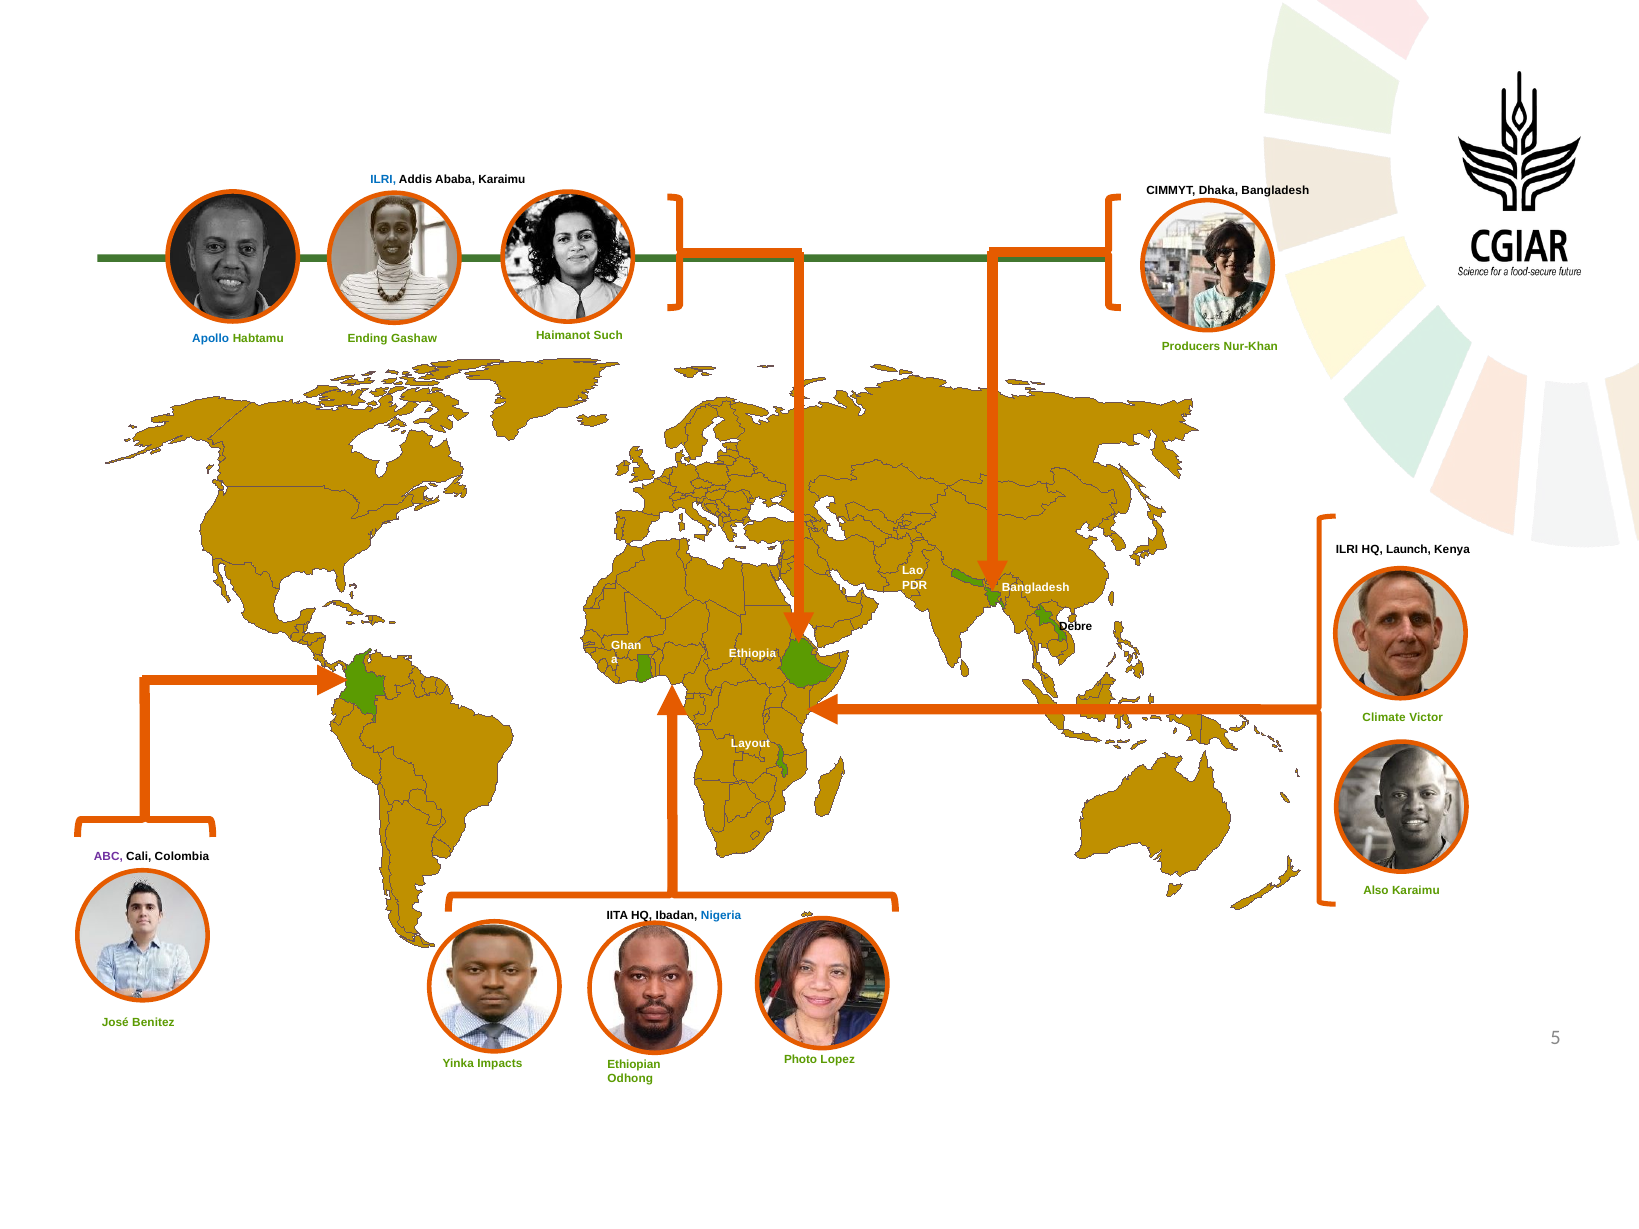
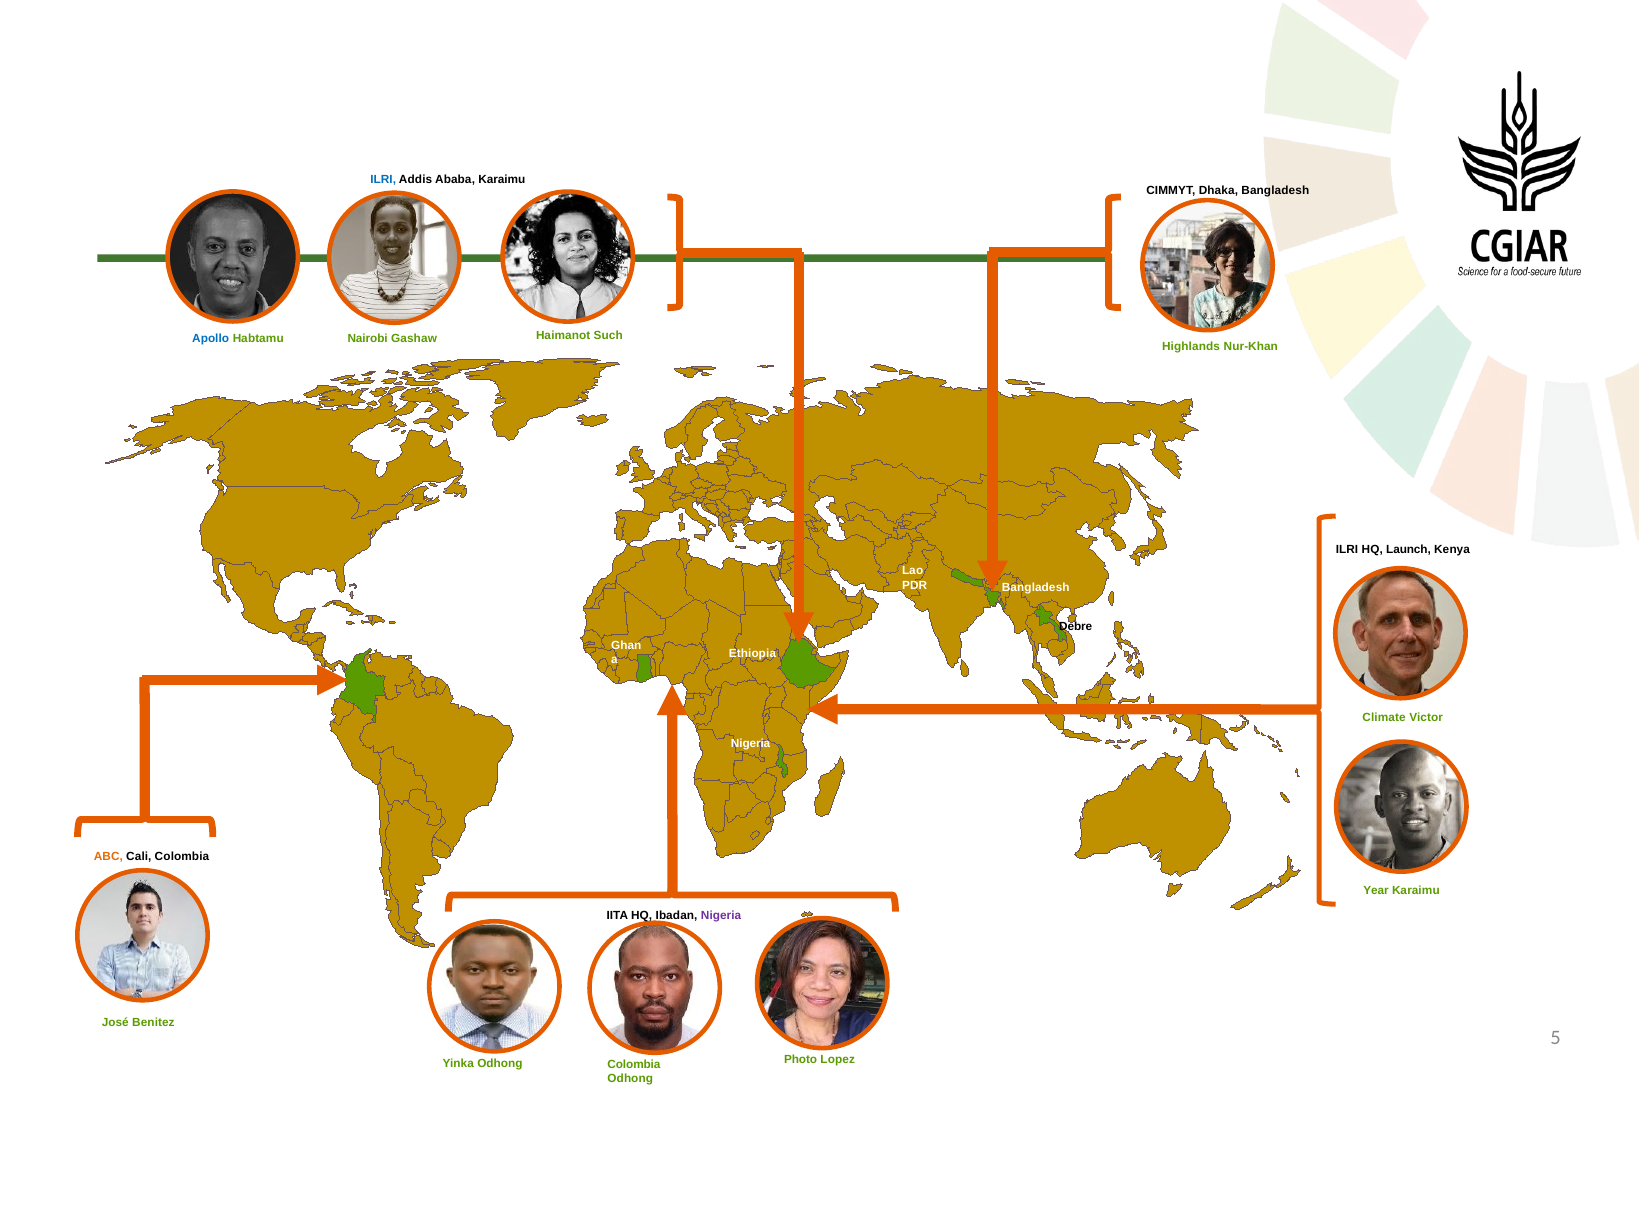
Ending: Ending -> Nairobi
Producers: Producers -> Highlands
Layout at (751, 743): Layout -> Nigeria
ABC colour: purple -> orange
Also: Also -> Year
Nigeria at (721, 916) colour: blue -> purple
Yinka Impacts: Impacts -> Odhong
Ethiopian at (634, 1065): Ethiopian -> Colombia
